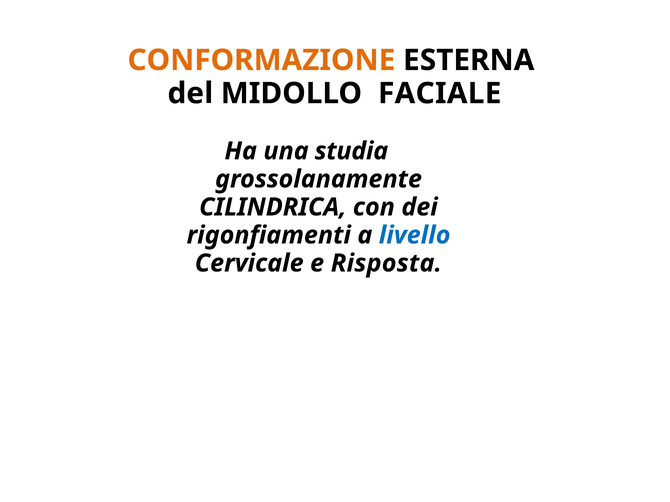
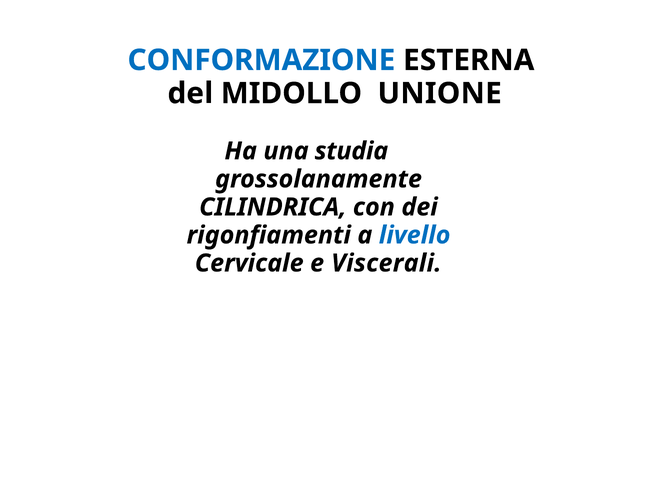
CONFORMAZIONE colour: orange -> blue
FACIALE: FACIALE -> UNIONE
Risposta: Risposta -> Viscerali
